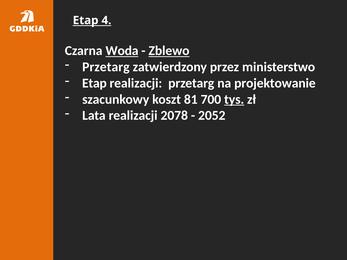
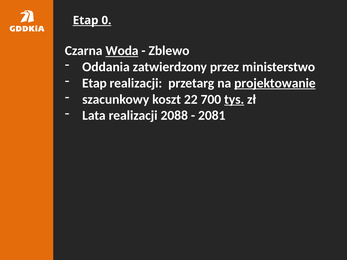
4: 4 -> 0
Zblewo underline: present -> none
Przetarg at (106, 67): Przetarg -> Oddania
projektowanie underline: none -> present
81: 81 -> 22
2078: 2078 -> 2088
2052: 2052 -> 2081
